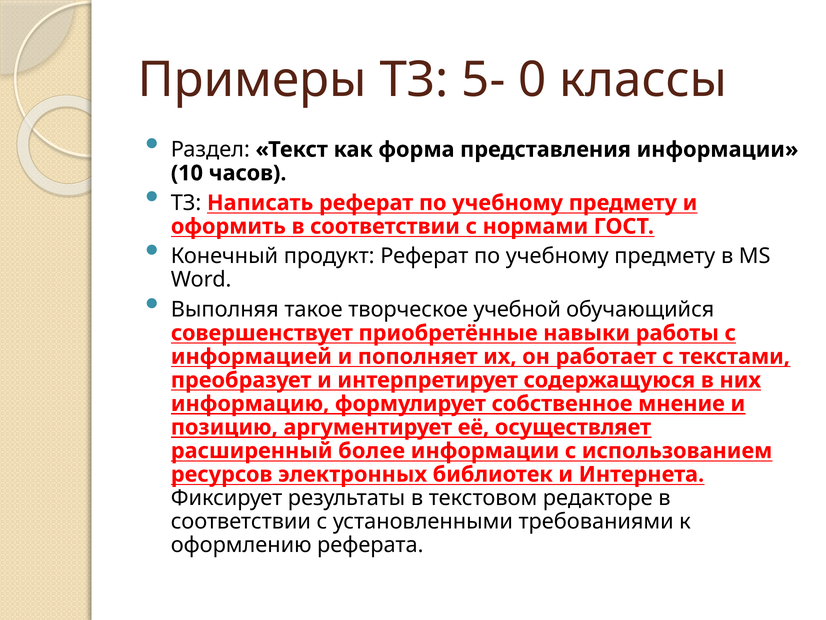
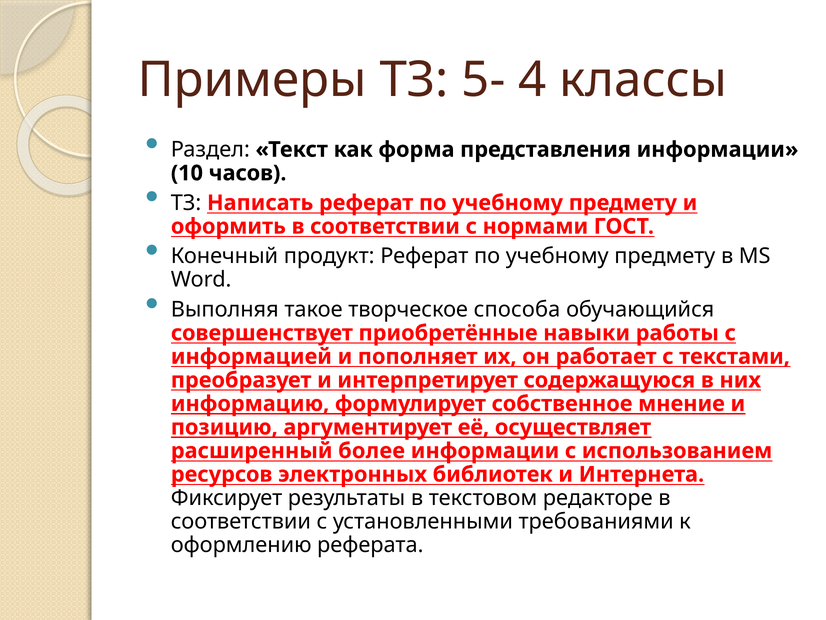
0: 0 -> 4
учебной: учебной -> способа
